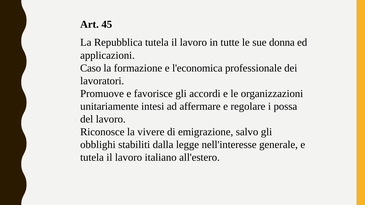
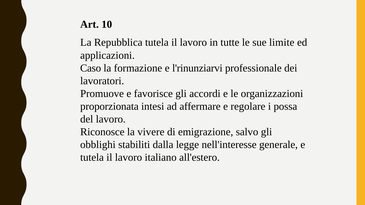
45: 45 -> 10
donna: donna -> limite
l'economica: l'economica -> l'rinunziarvi
unitariamente: unitariamente -> proporzionata
